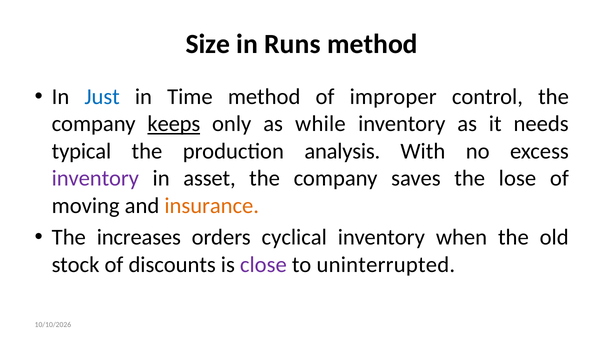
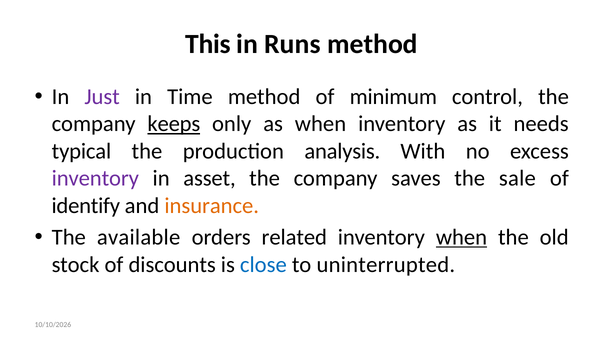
Size: Size -> This
Just colour: blue -> purple
improper: improper -> minimum
as while: while -> when
lose: lose -> sale
moving: moving -> identify
increases: increases -> available
cyclical: cyclical -> related
when at (461, 237) underline: none -> present
close colour: purple -> blue
